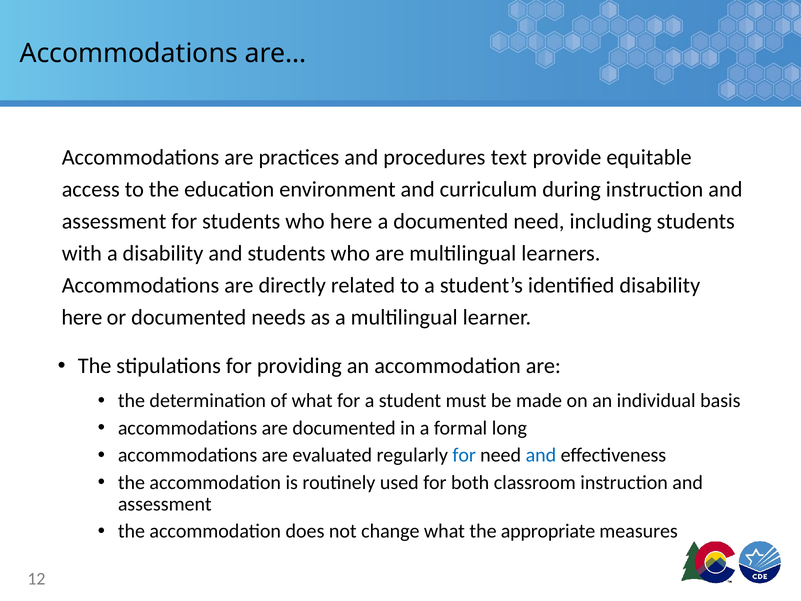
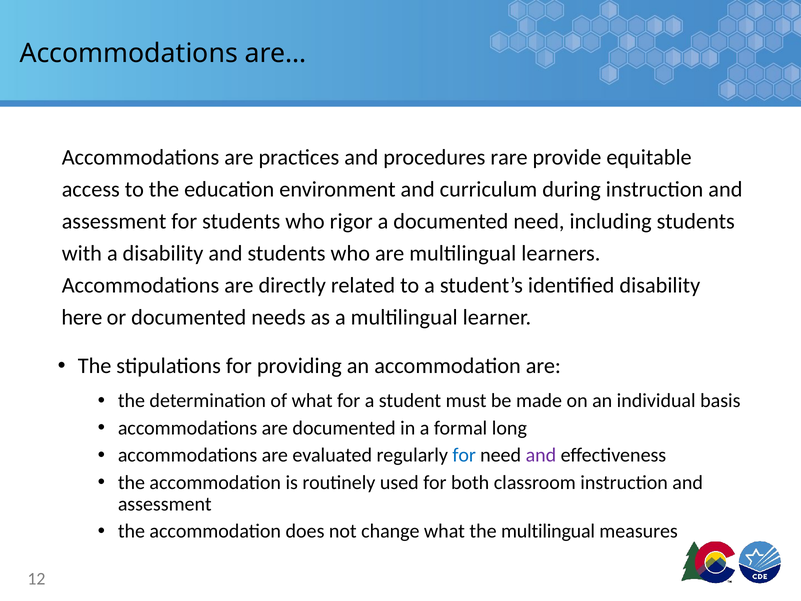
text: text -> rare
who here: here -> rigor
and at (541, 455) colour: blue -> purple
the appropriate: appropriate -> multilingual
